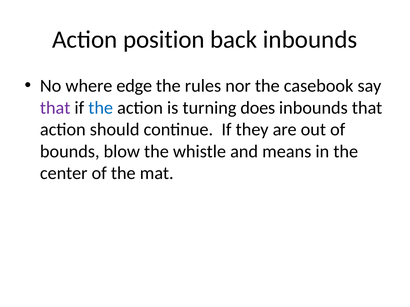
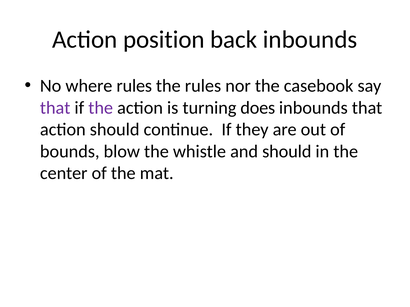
where edge: edge -> rules
the at (101, 108) colour: blue -> purple
and means: means -> should
